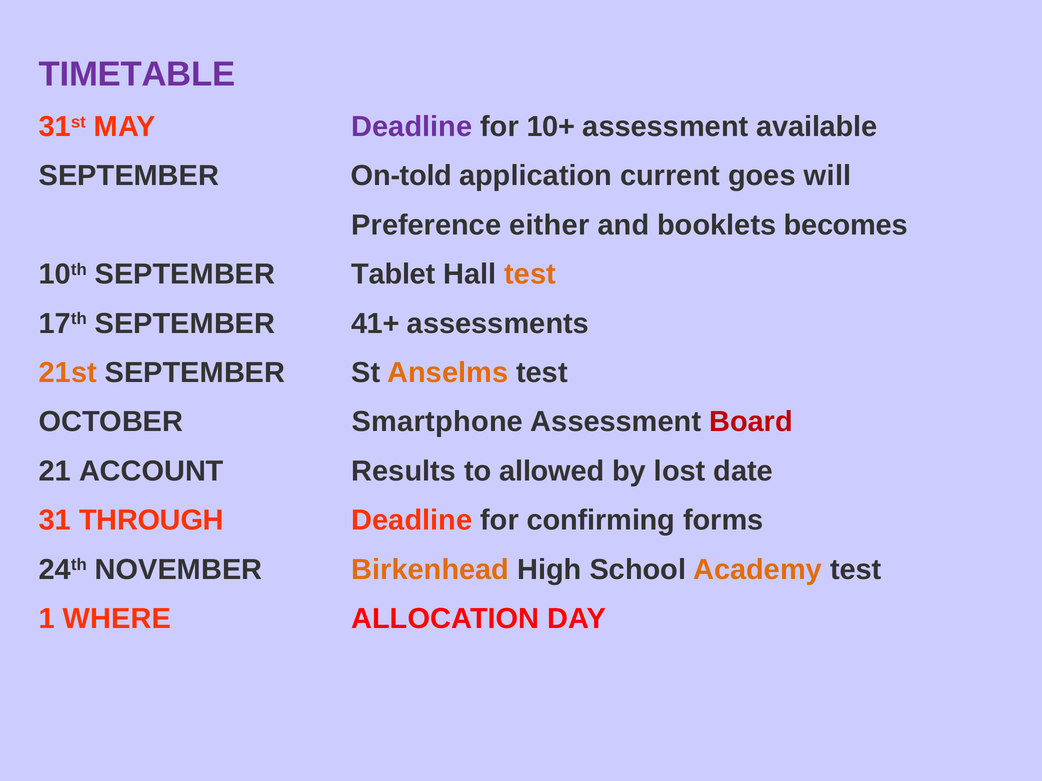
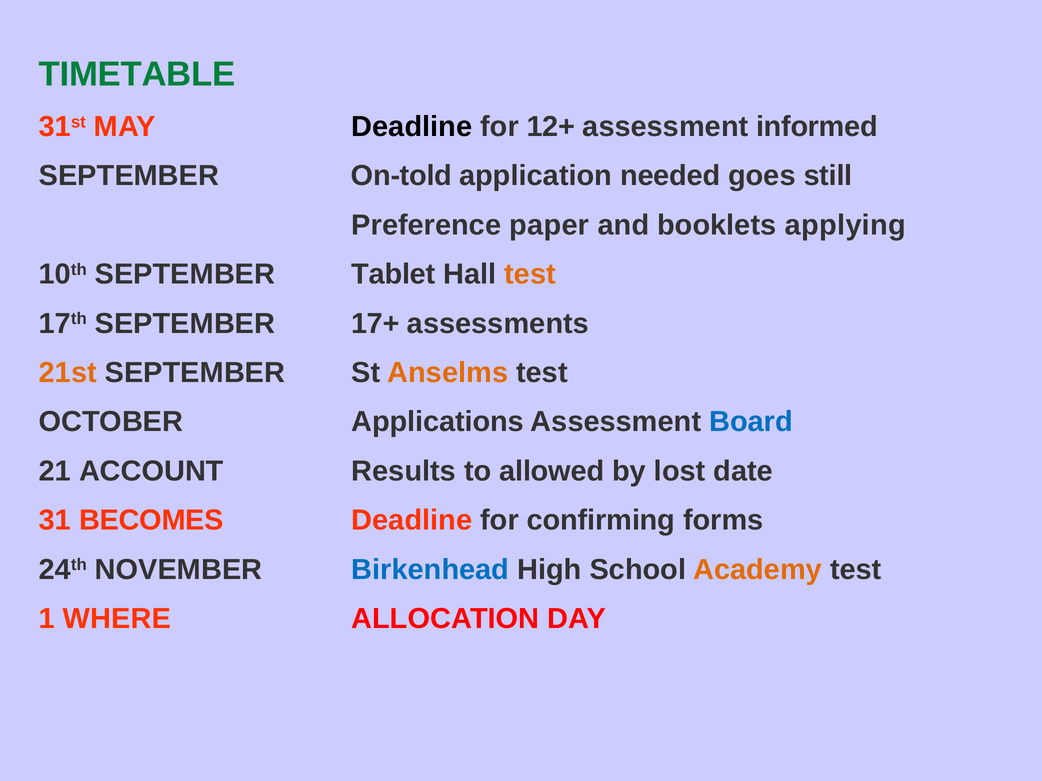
TIMETABLE colour: purple -> green
Deadline at (412, 127) colour: purple -> black
10+: 10+ -> 12+
available: available -> informed
current: current -> needed
will: will -> still
either: either -> paper
becomes: becomes -> applying
41+: 41+ -> 17+
Smartphone: Smartphone -> Applications
Board colour: red -> blue
THROUGH: THROUGH -> BECOMES
Birkenhead colour: orange -> blue
